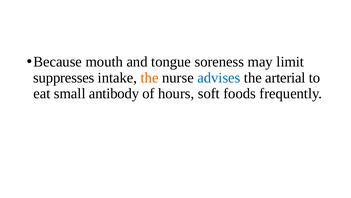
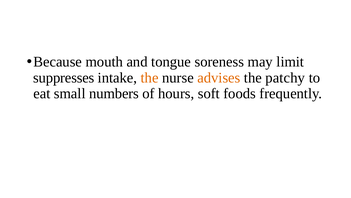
advises colour: blue -> orange
arterial: arterial -> patchy
antibody: antibody -> numbers
